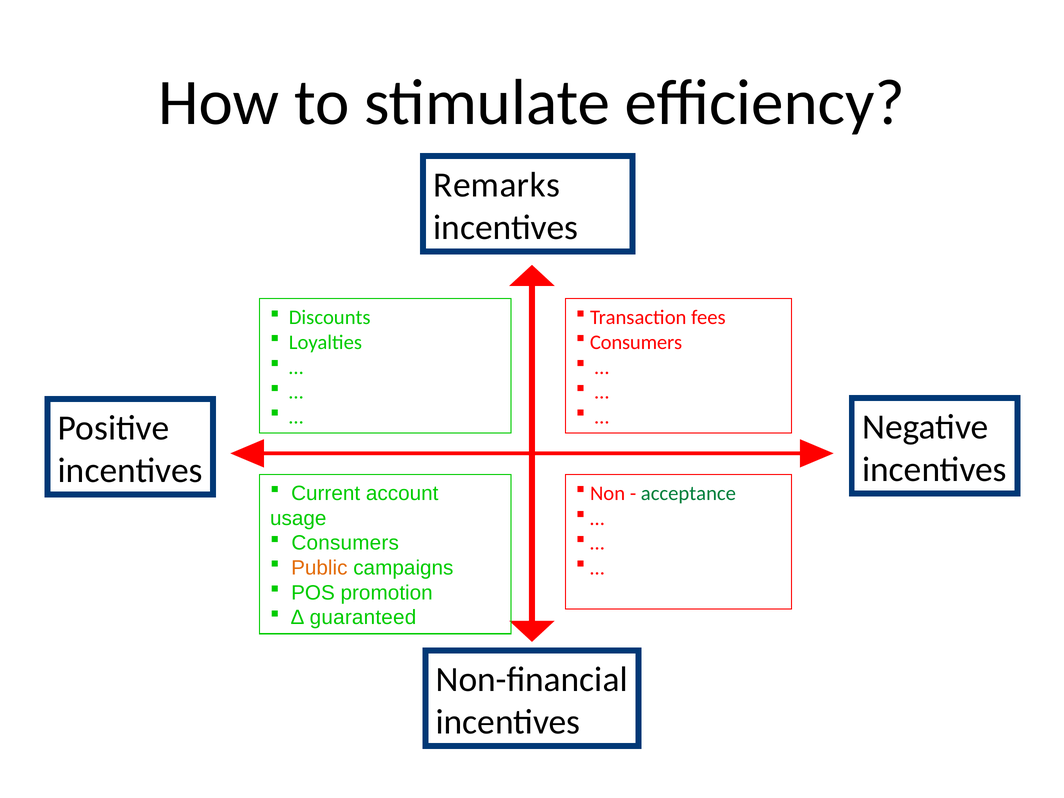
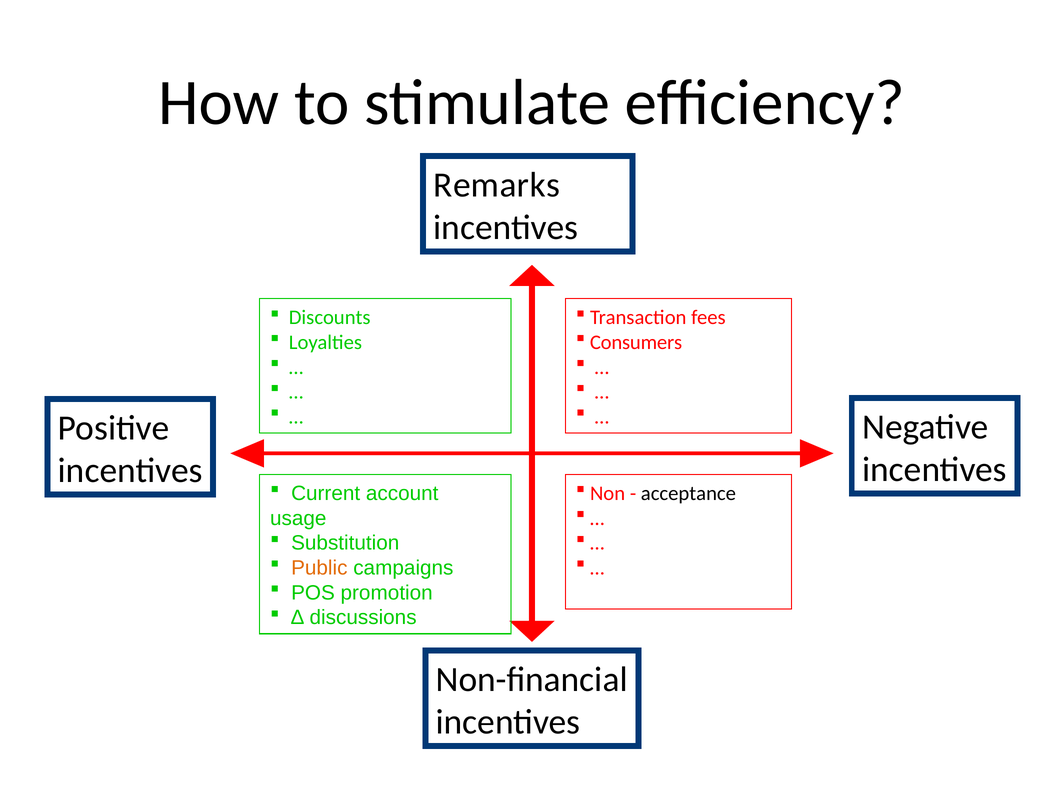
acceptance colour: green -> black
Consumers at (345, 543): Consumers -> Substitution
guaranteed: guaranteed -> discussions
